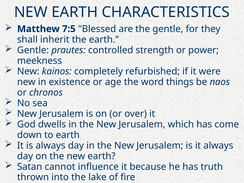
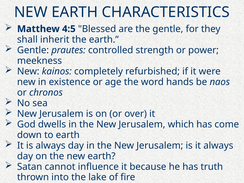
7:5: 7:5 -> 4:5
things: things -> hands
